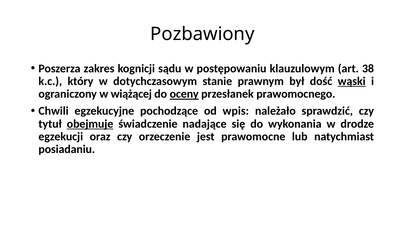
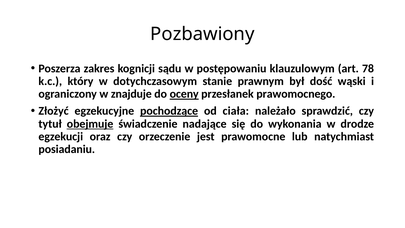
38: 38 -> 78
wąski underline: present -> none
wiążącej: wiążącej -> znajduje
Chwili: Chwili -> Złożyć
pochodzące underline: none -> present
wpis: wpis -> ciała
